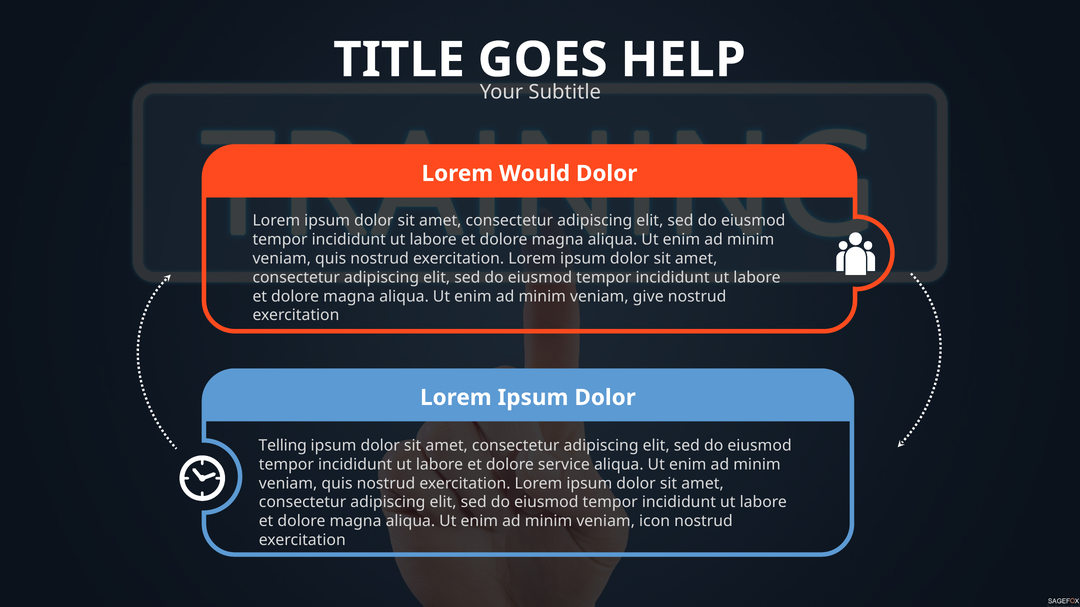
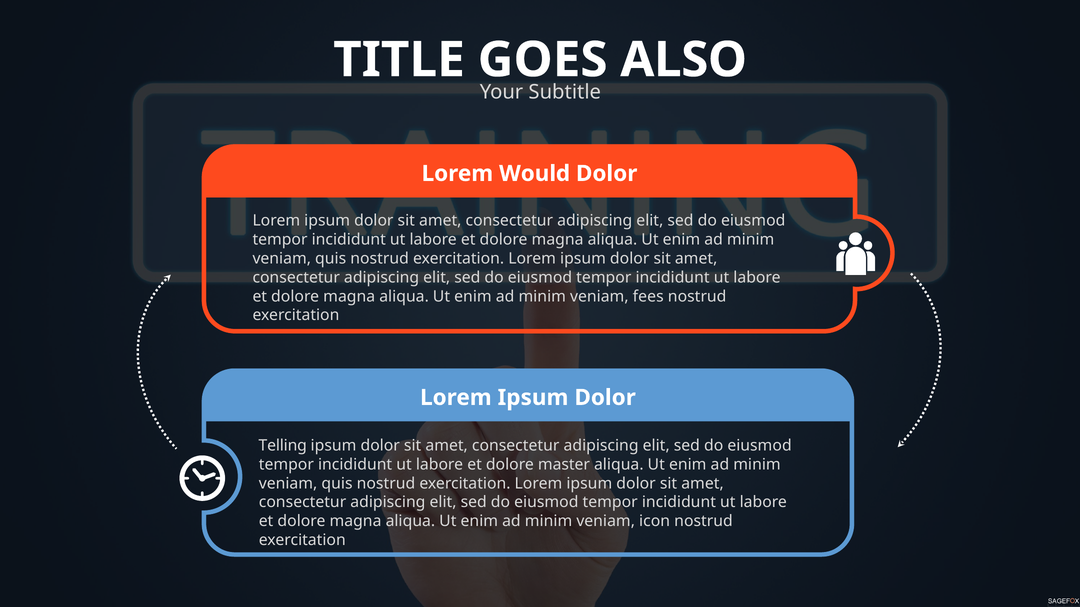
HELP: HELP -> ALSO
give: give -> fees
service: service -> master
